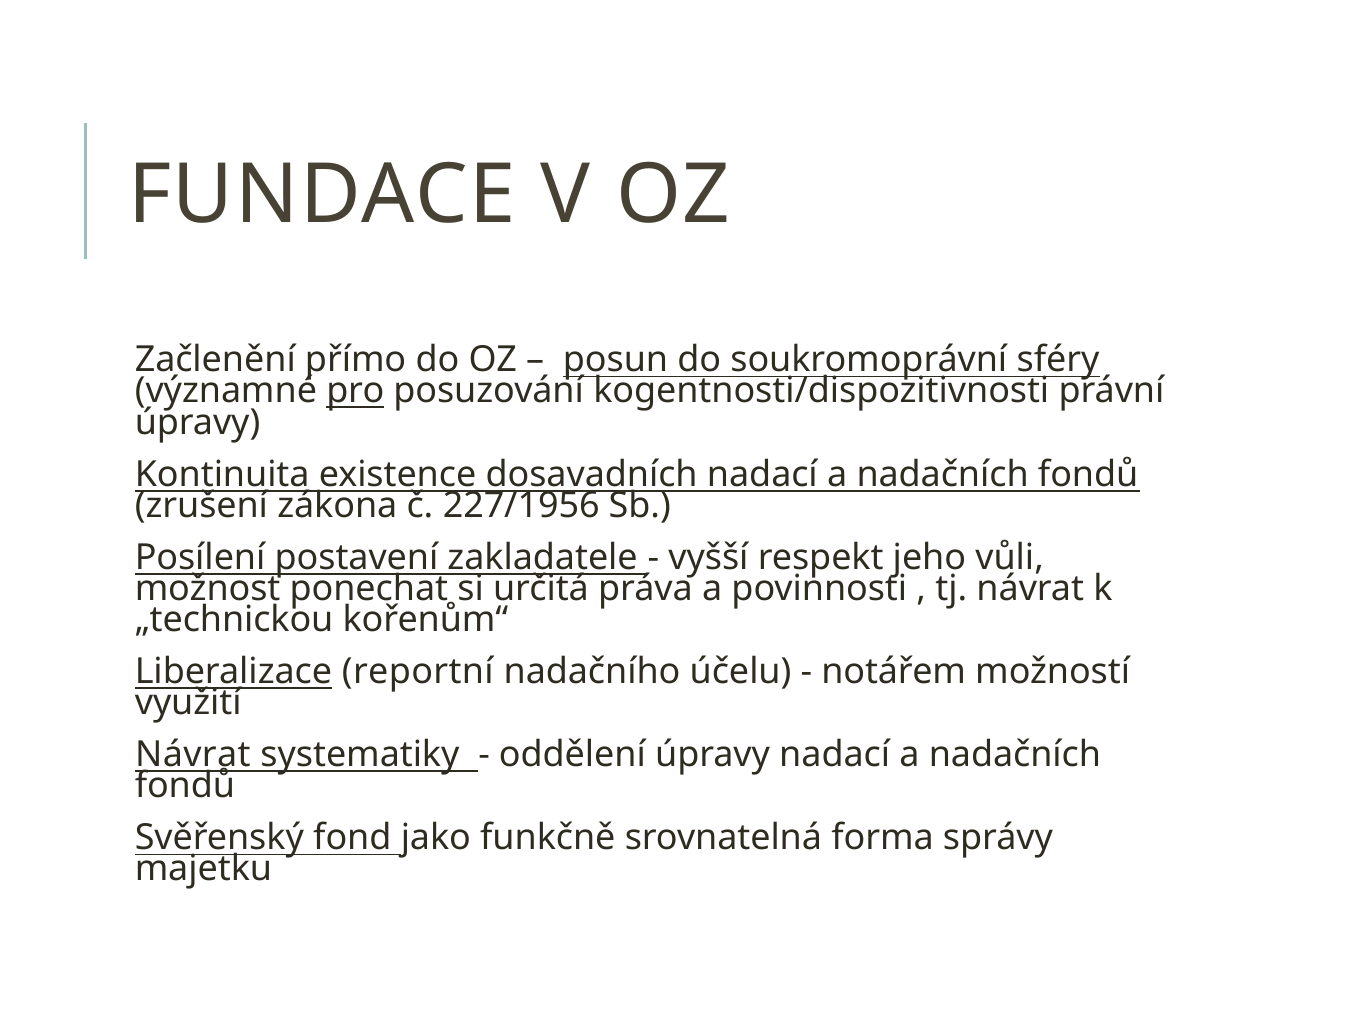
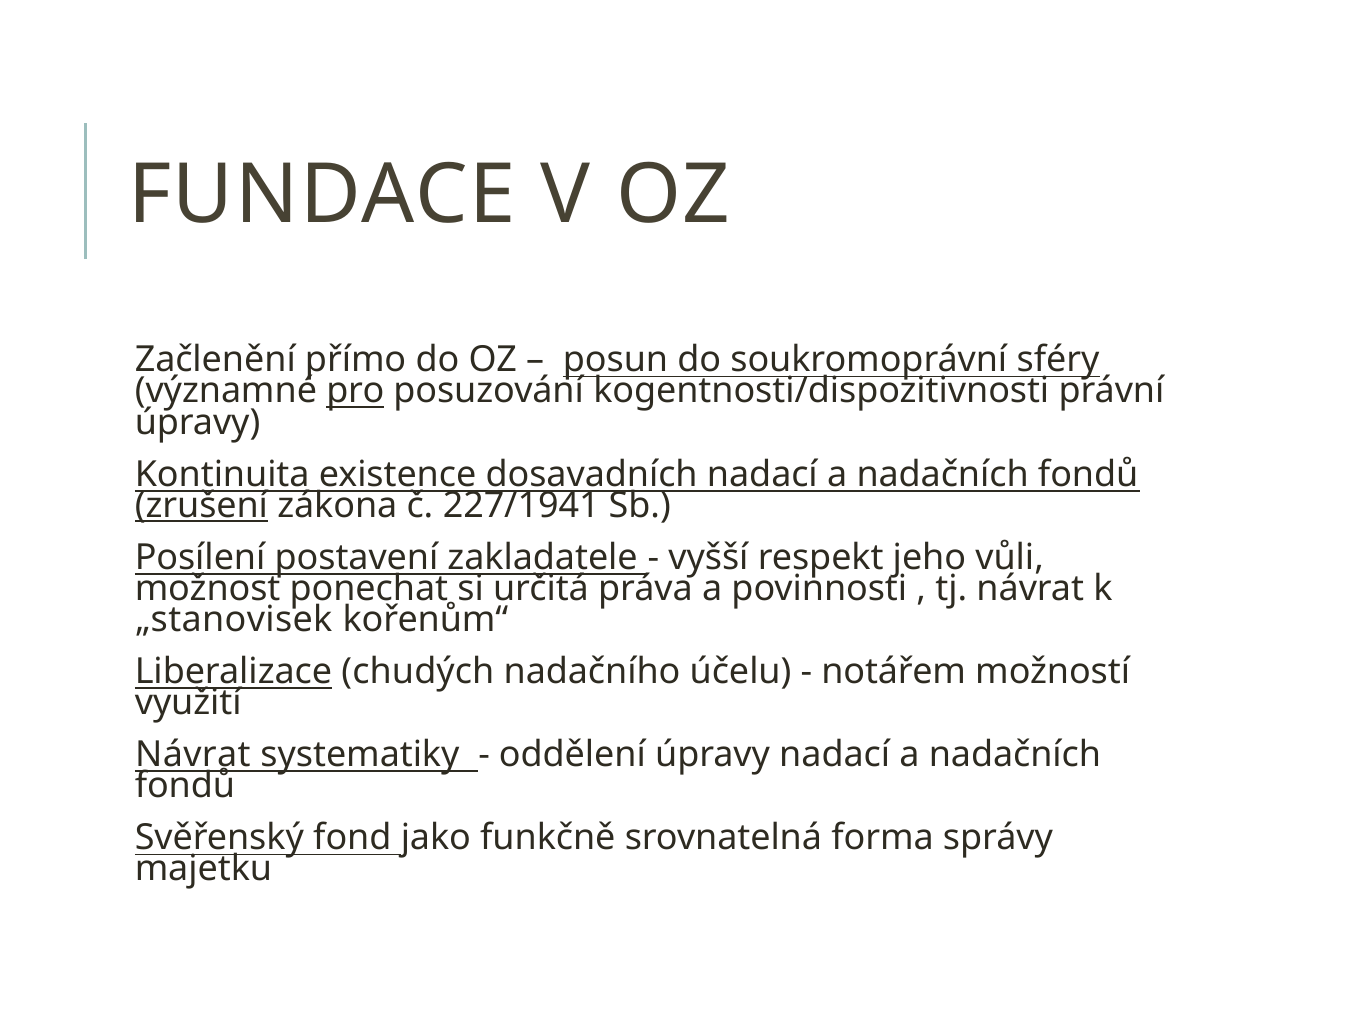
zrušení underline: none -> present
227/1956: 227/1956 -> 227/1941
„technickou: „technickou -> „stanovisek
reportní: reportní -> chudých
